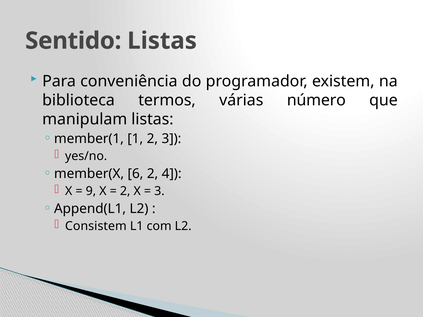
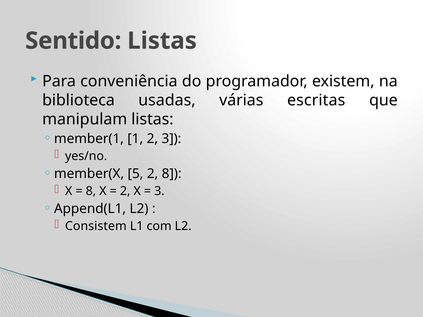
termos: termos -> usadas
número: número -> escritas
6: 6 -> 5
2 4: 4 -> 8
9 at (91, 191): 9 -> 8
